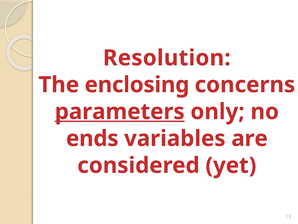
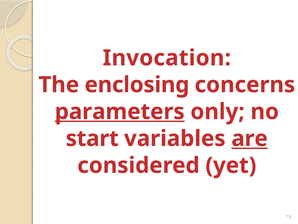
Resolution: Resolution -> Invocation
ends: ends -> start
are underline: none -> present
